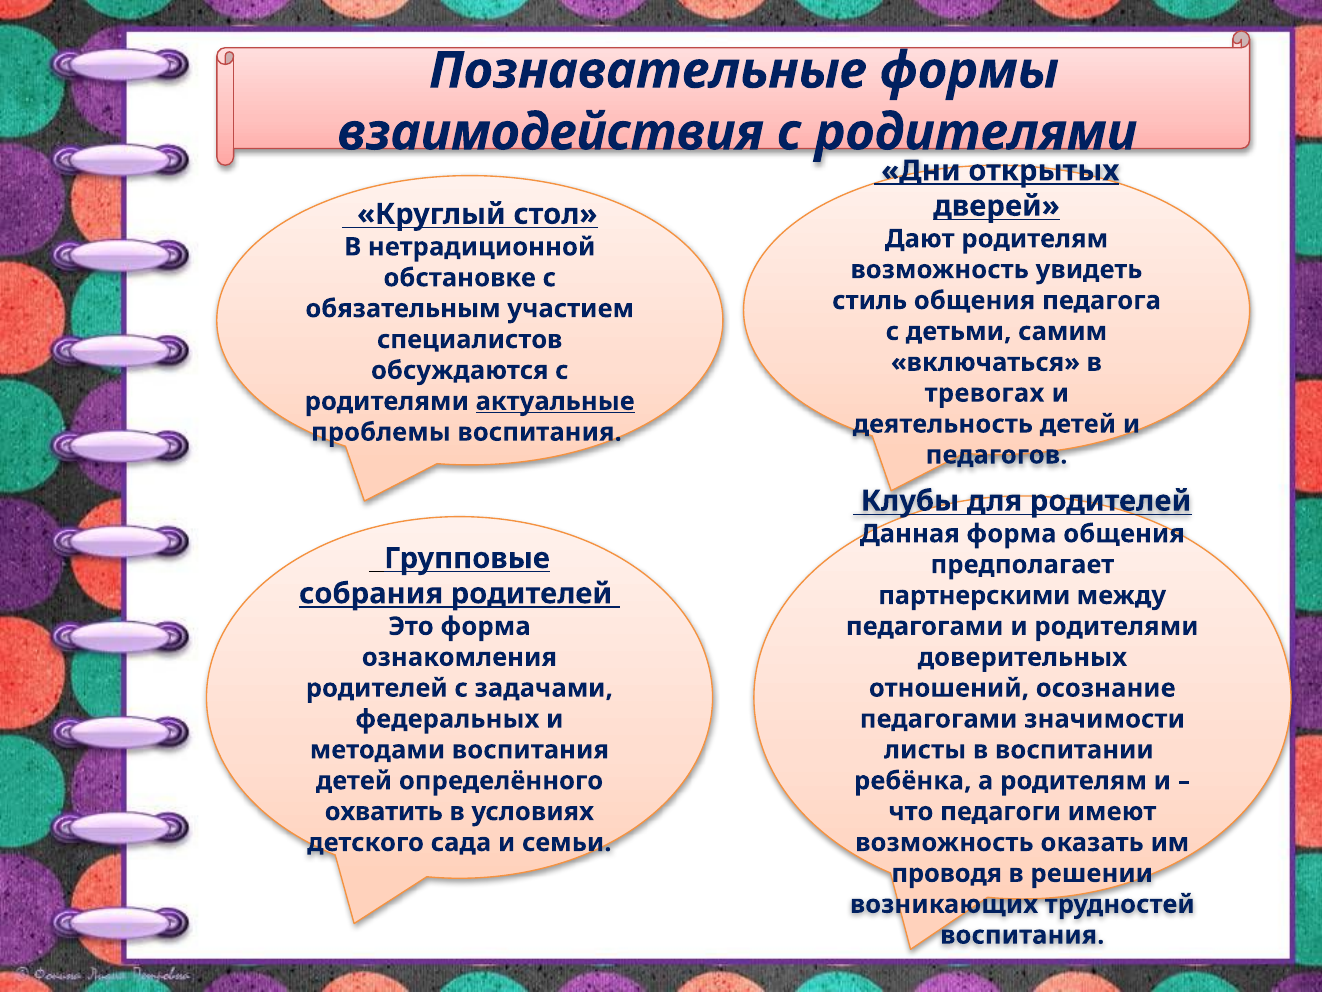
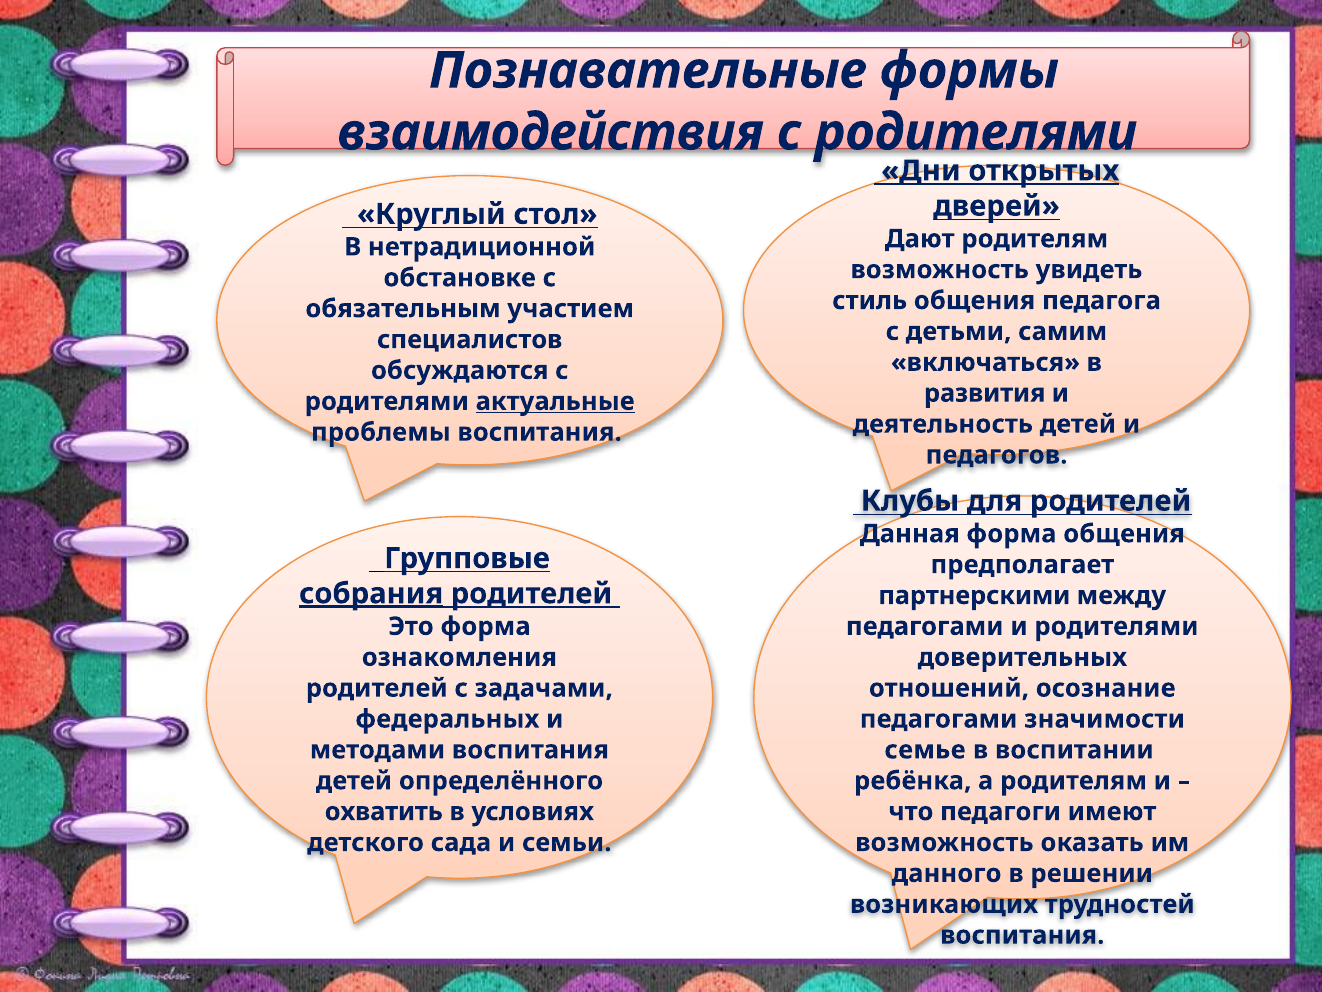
тревогах: тревогах -> развития
собрания underline: none -> present
листы: листы -> семье
проводя: проводя -> данного
